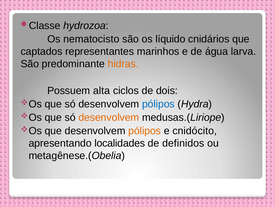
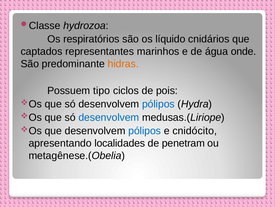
nematocisto: nematocisto -> respiratórios
larva: larva -> onde
alta: alta -> tipo
dois: dois -> pois
desenvolvem at (109, 117) colour: orange -> blue
pólipos at (145, 130) colour: orange -> blue
definidos: definidos -> penetram
